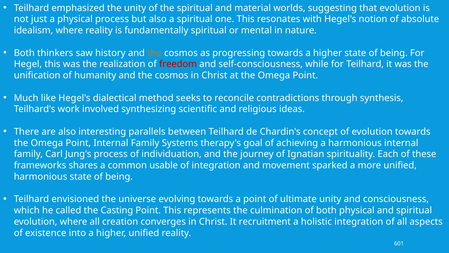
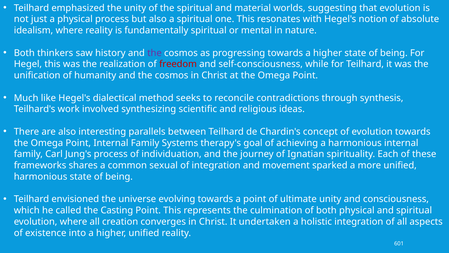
the at (155, 53) colour: orange -> purple
usable: usable -> sexual
recruitment: recruitment -> undertaken
